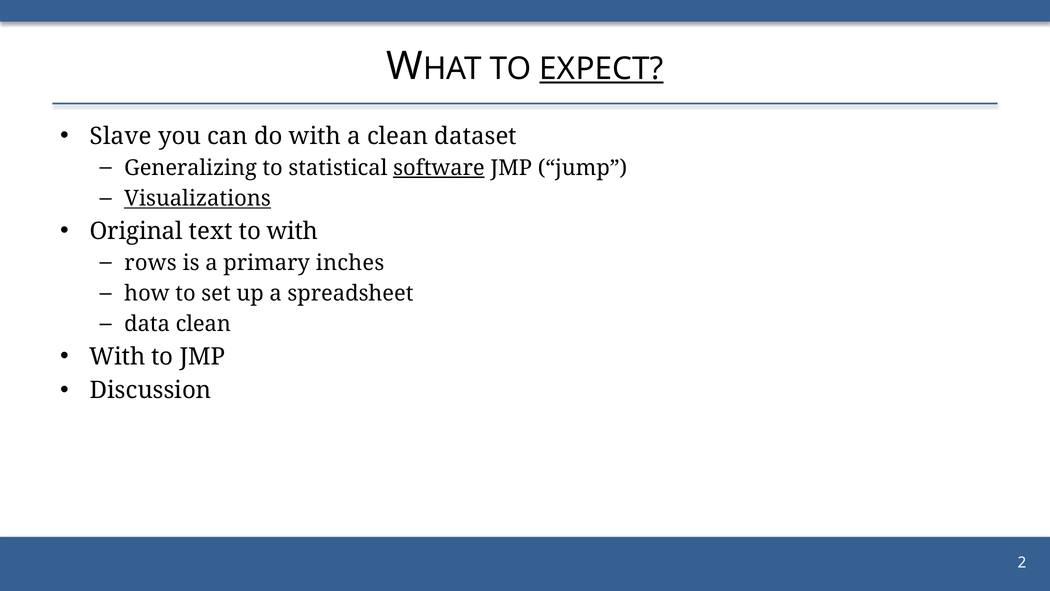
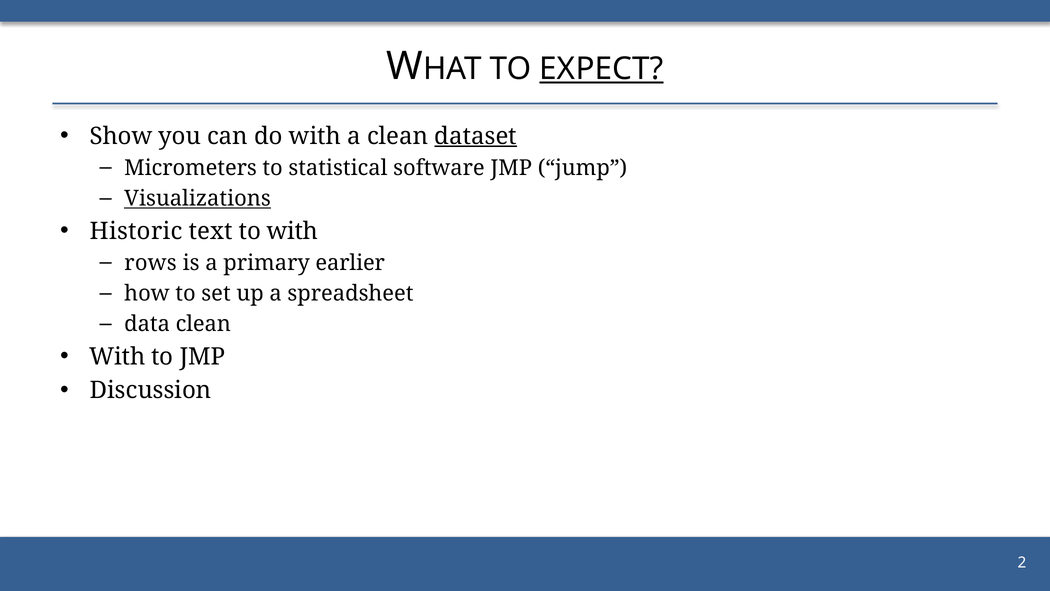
Slave: Slave -> Show
dataset underline: none -> present
Generalizing: Generalizing -> Micrometers
software underline: present -> none
Original: Original -> Historic
inches: inches -> earlier
